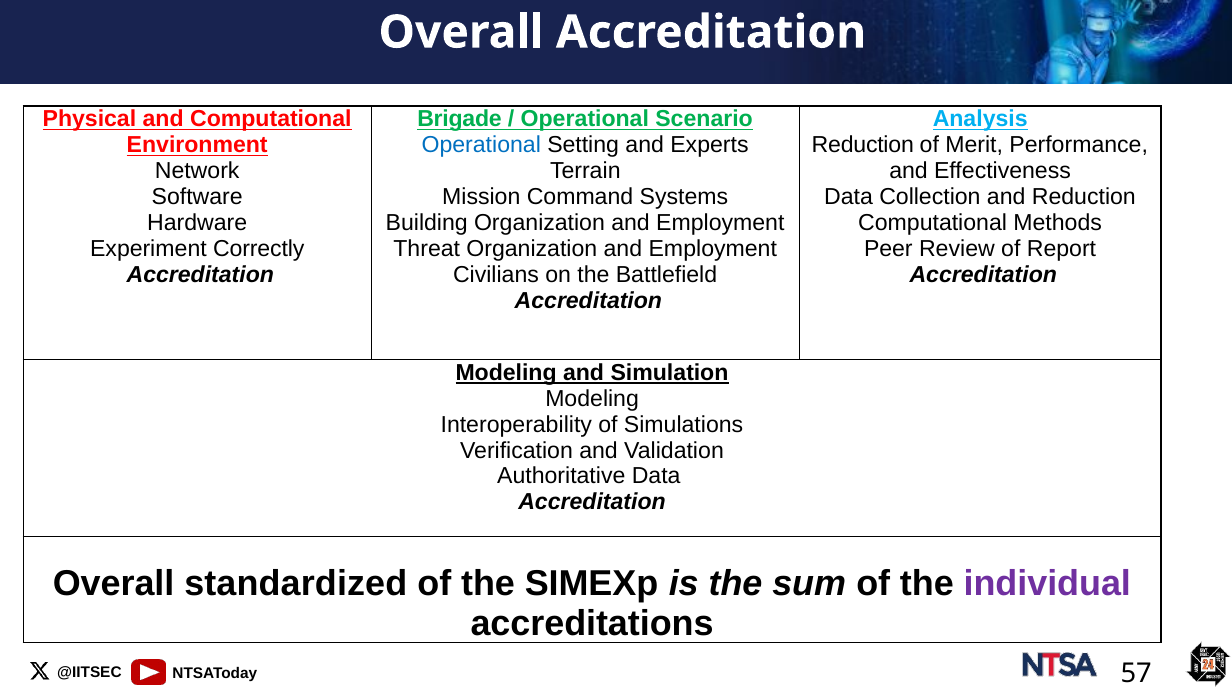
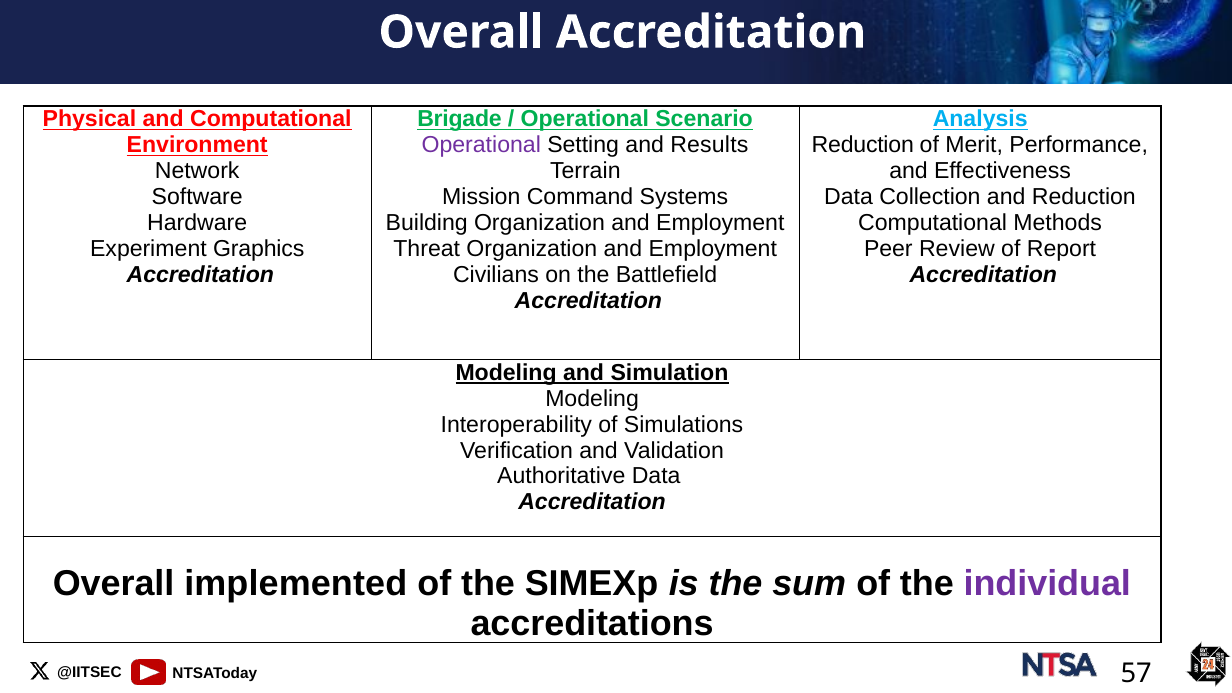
Operational at (481, 145) colour: blue -> purple
Experts: Experts -> Results
Correctly: Correctly -> Graphics
standardized: standardized -> implemented
